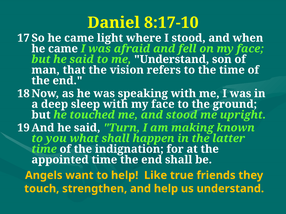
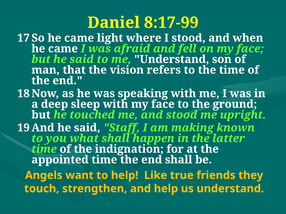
8:17-10: 8:17-10 -> 8:17-99
Turn: Turn -> Staff
